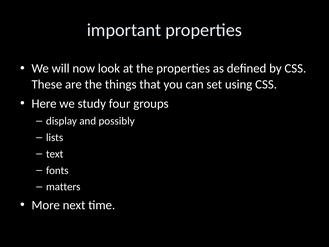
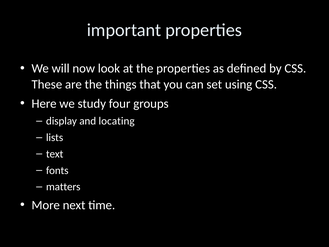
possibly: possibly -> locating
